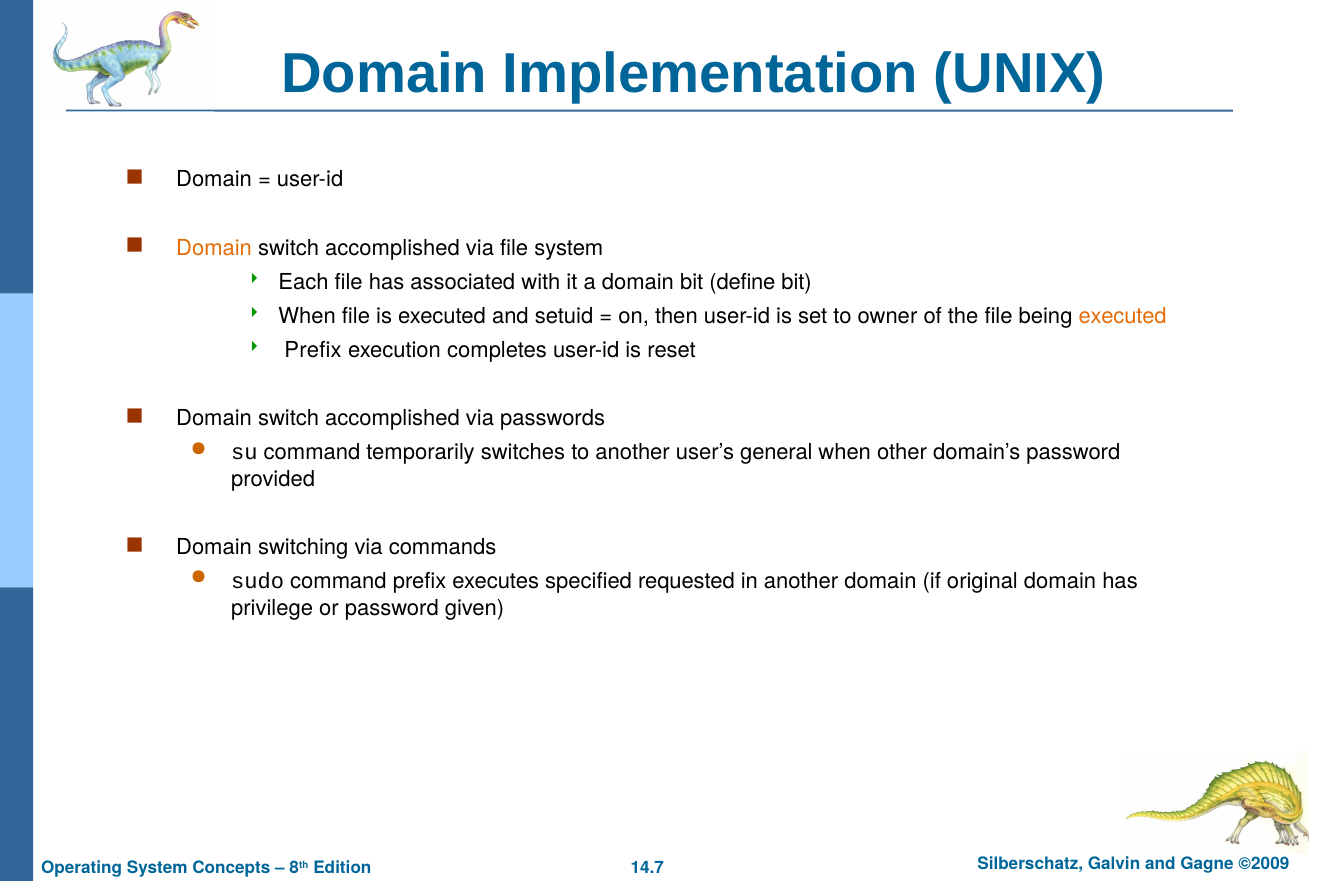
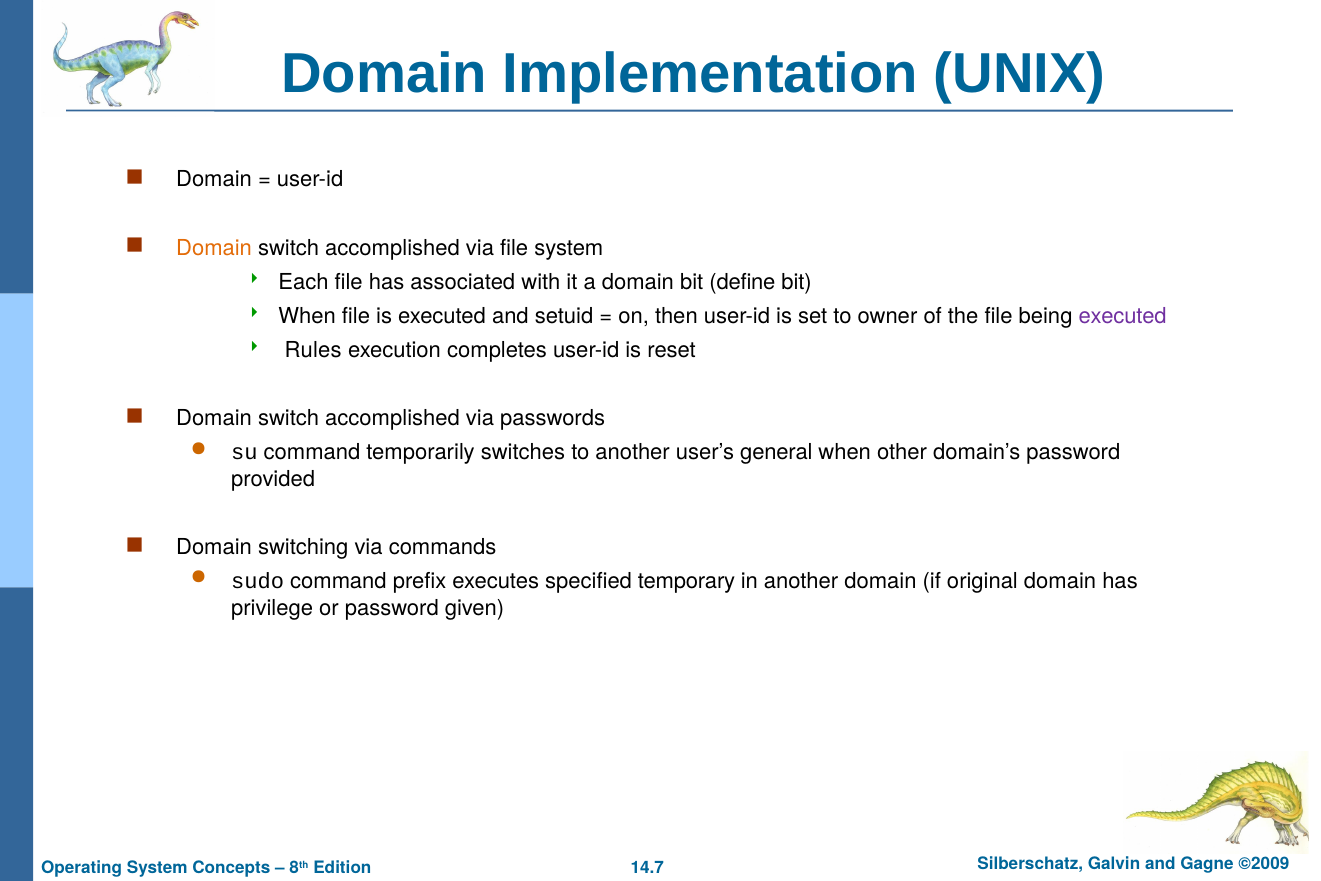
executed at (1123, 316) colour: orange -> purple
Prefix at (313, 350): Prefix -> Rules
requested: requested -> temporary
